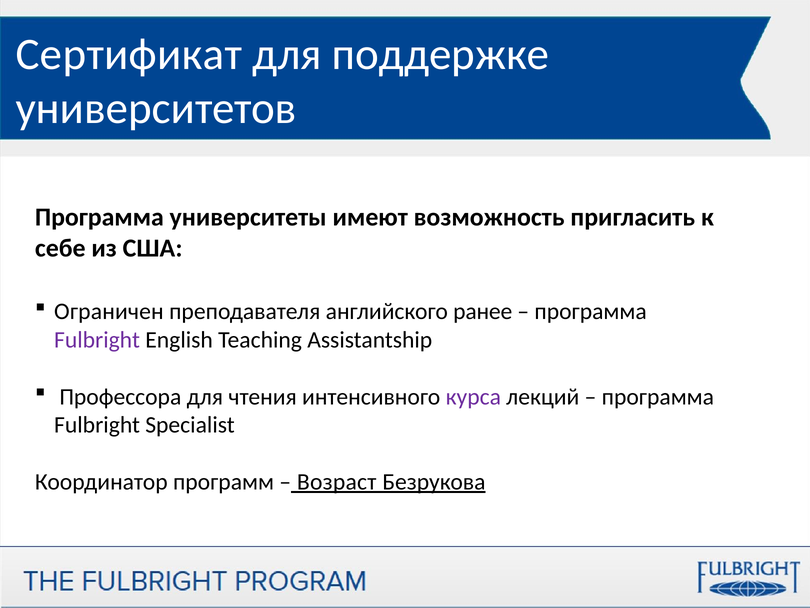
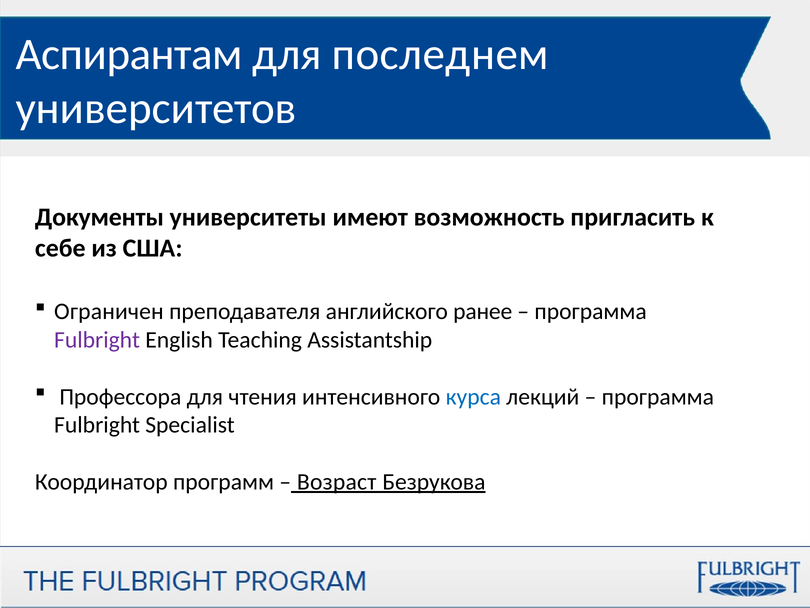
Сертификат: Сертификат -> Аспирантам
поддержке: поддержке -> последнем
Программа at (99, 217): Программа -> Документы
курса colour: purple -> blue
